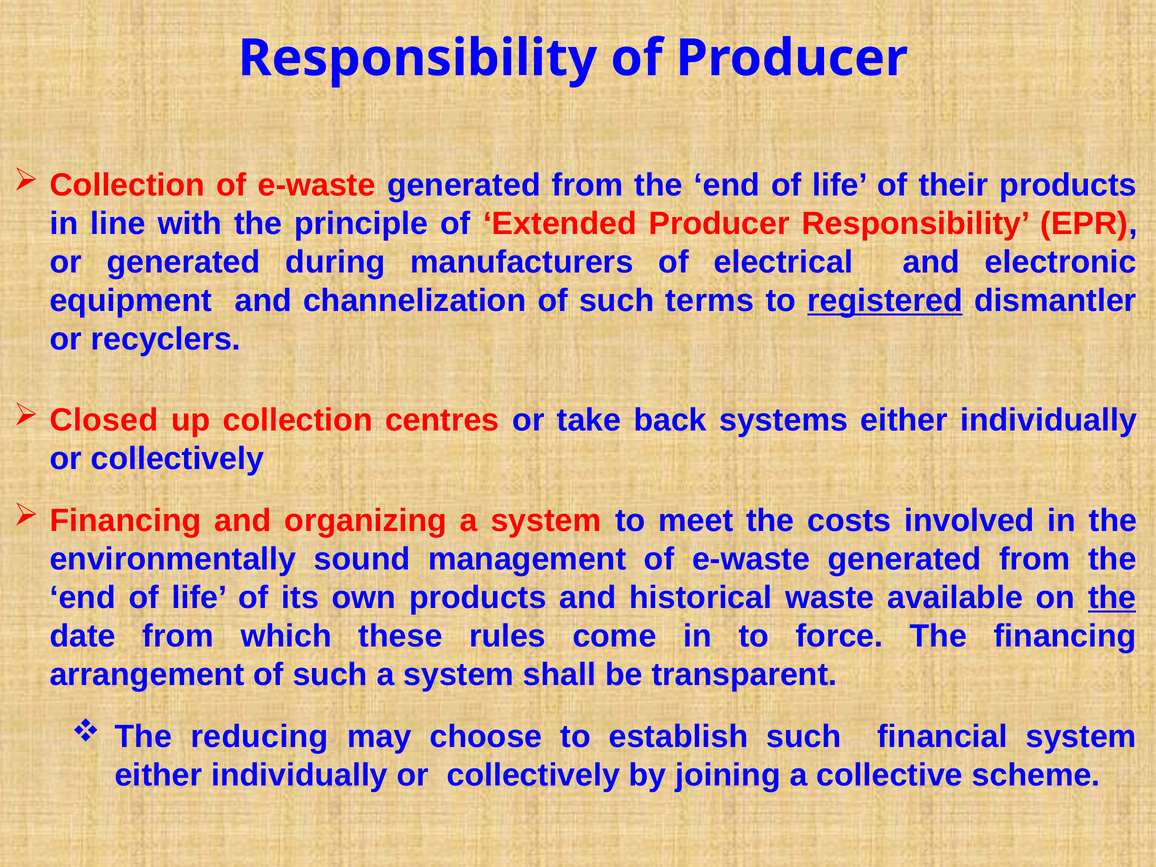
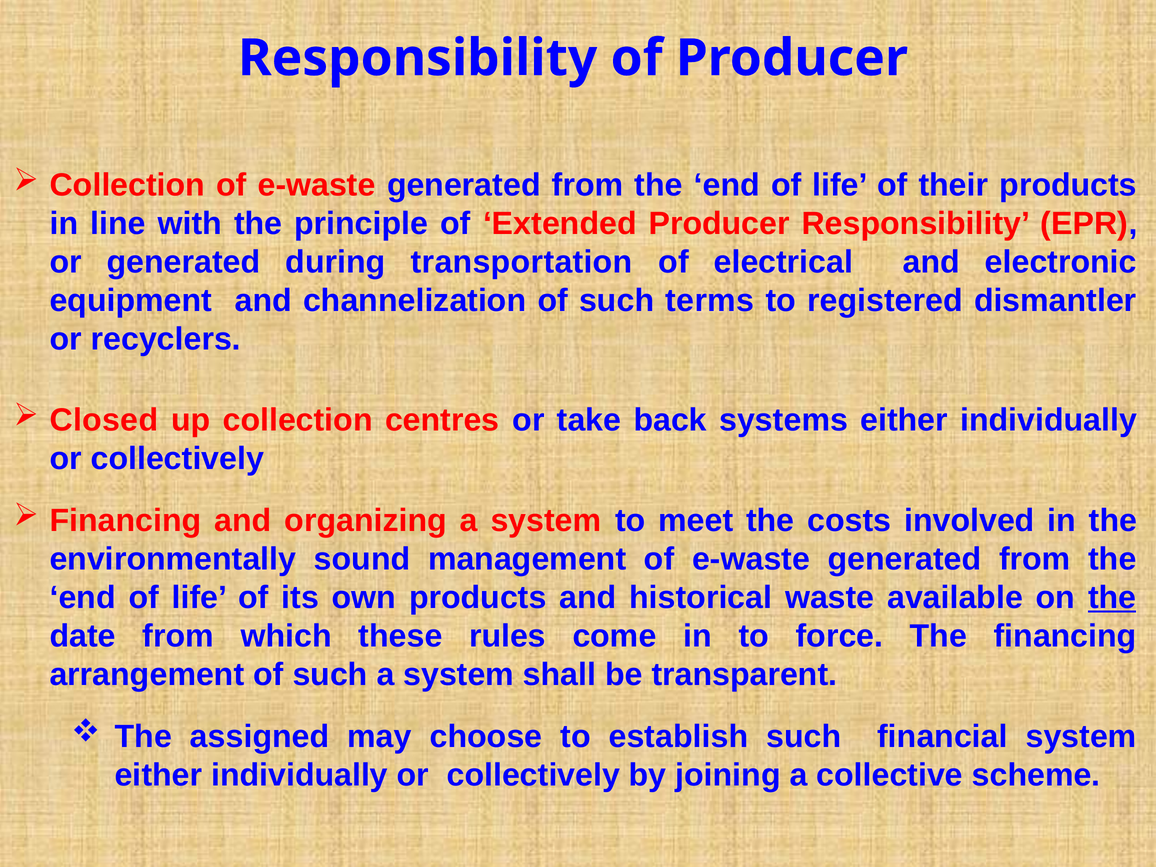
manufacturers: manufacturers -> transportation
registered underline: present -> none
reducing: reducing -> assigned
